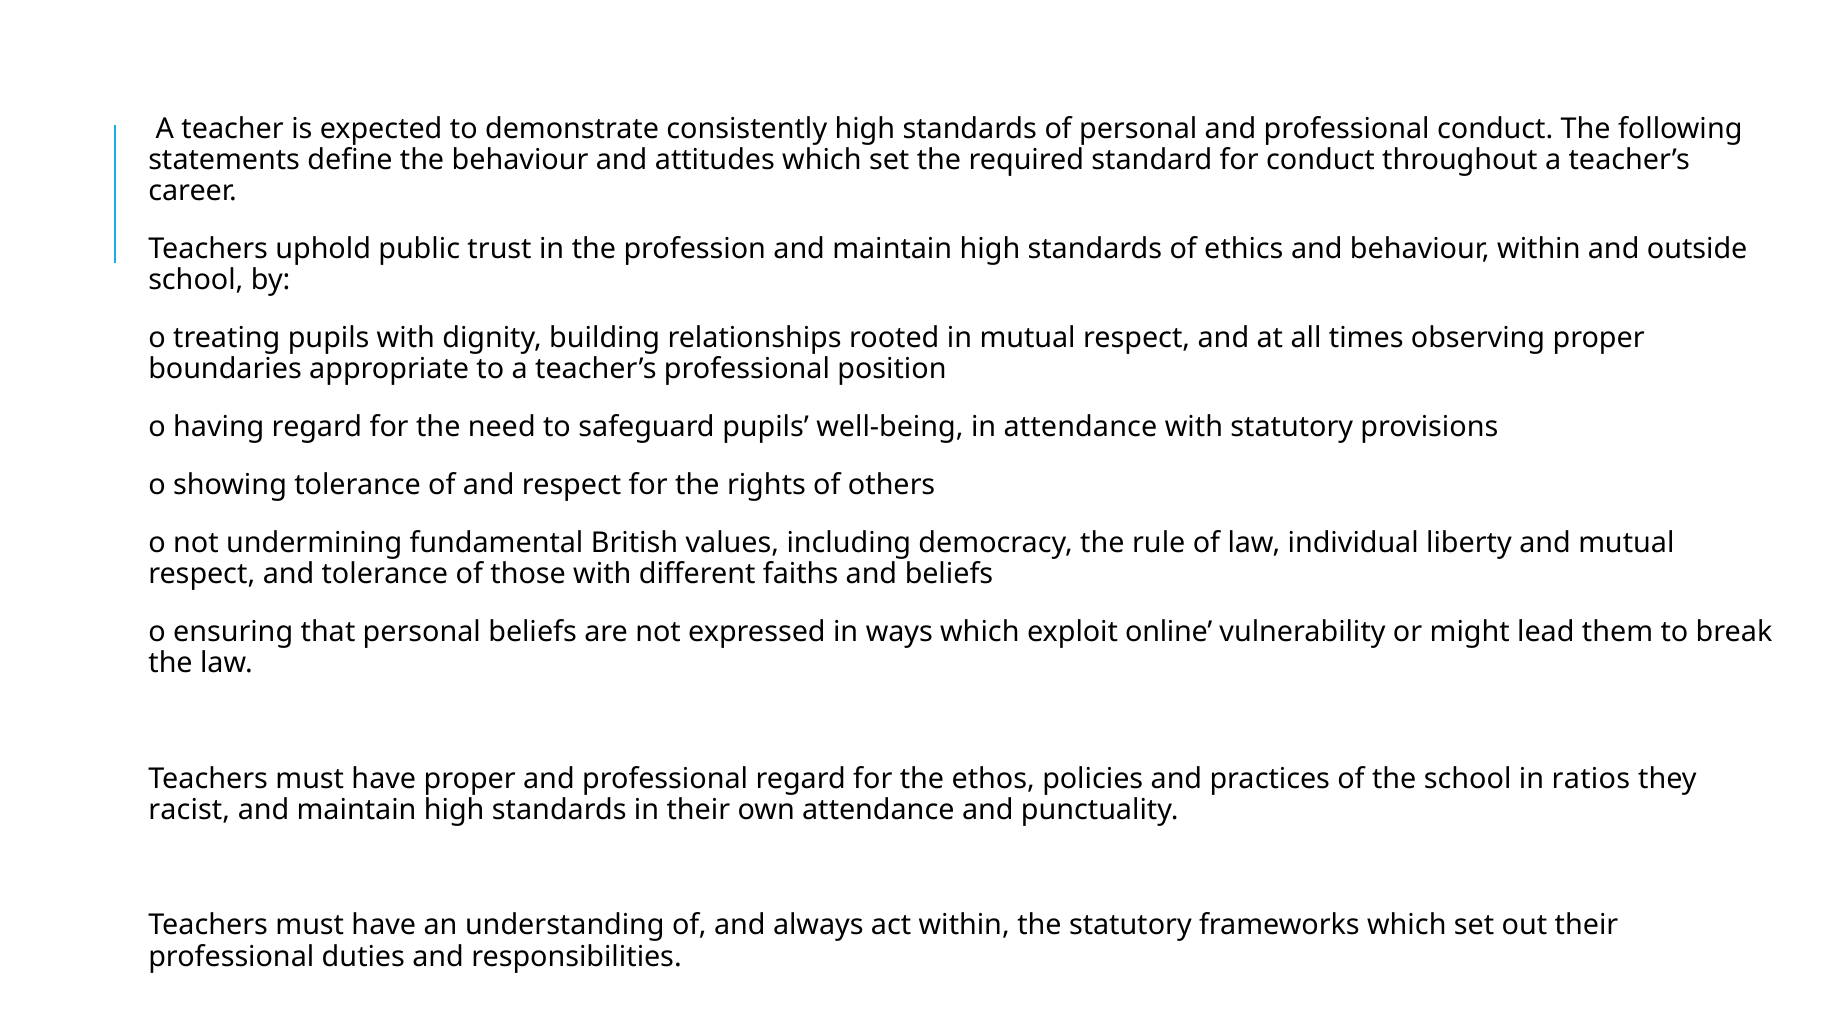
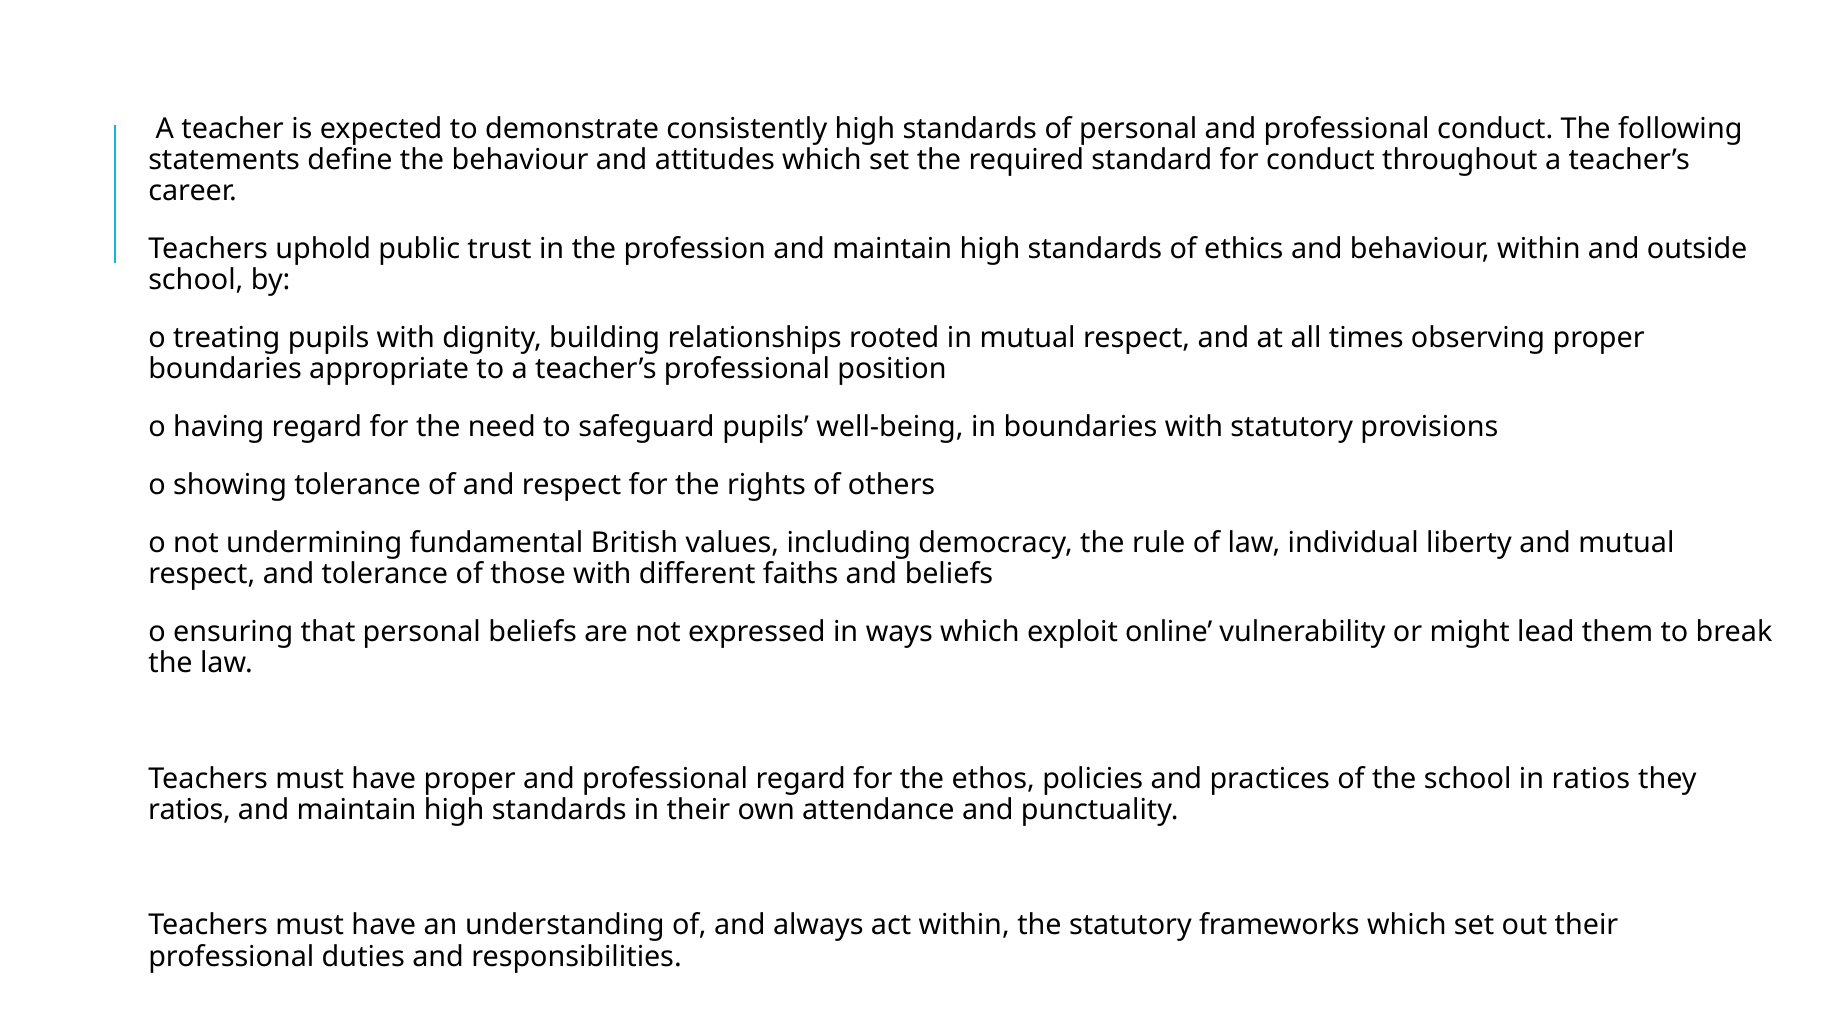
in attendance: attendance -> boundaries
racist at (189, 810): racist -> ratios
